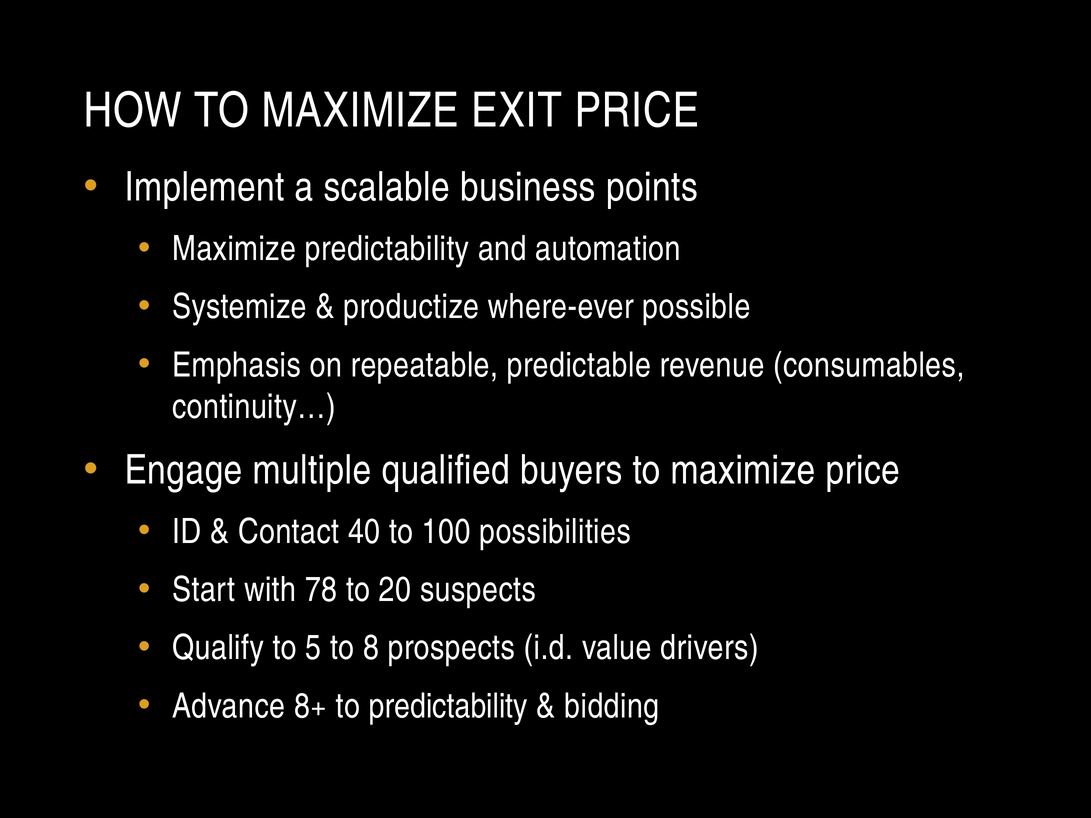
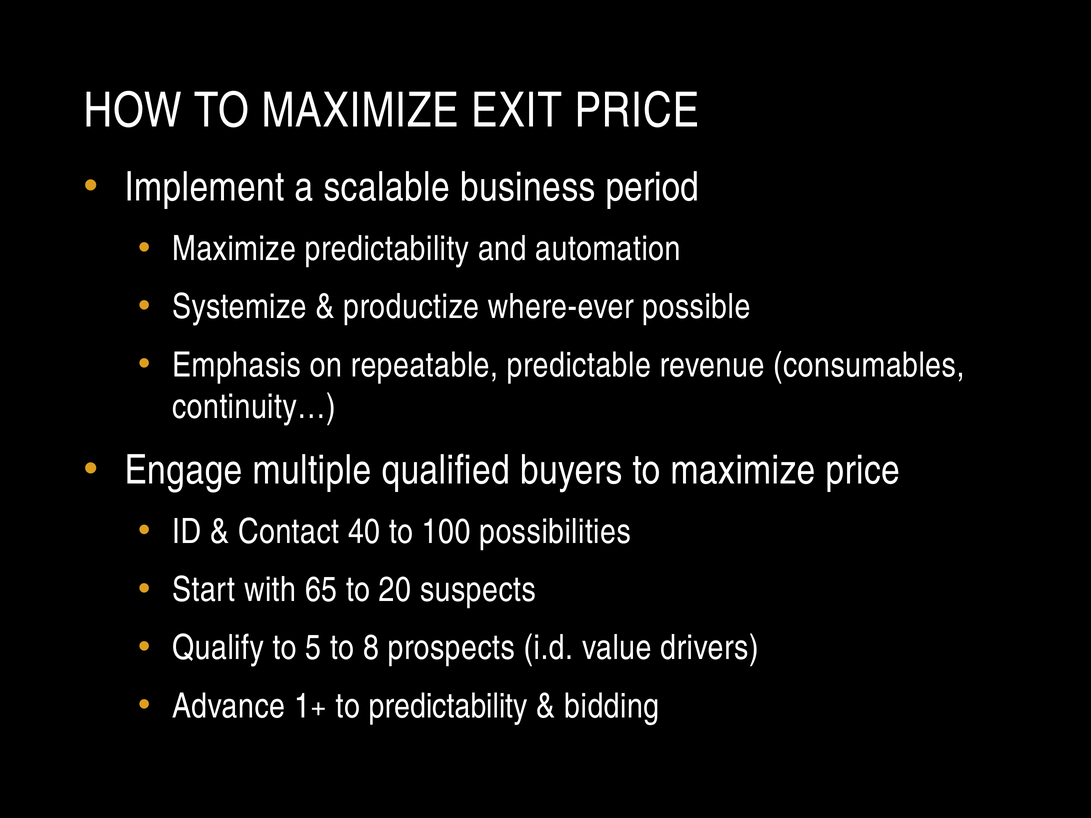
points: points -> period
78: 78 -> 65
8+: 8+ -> 1+
